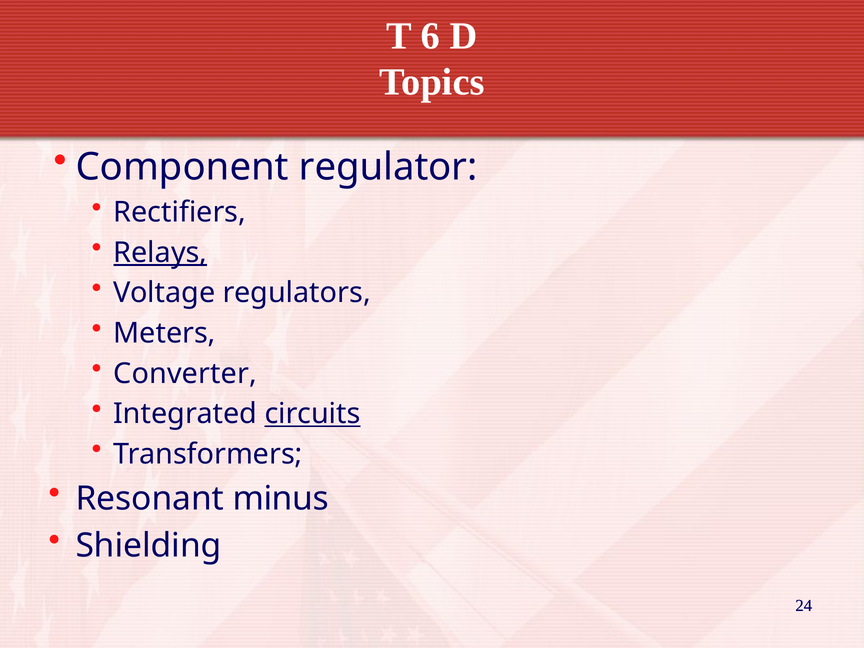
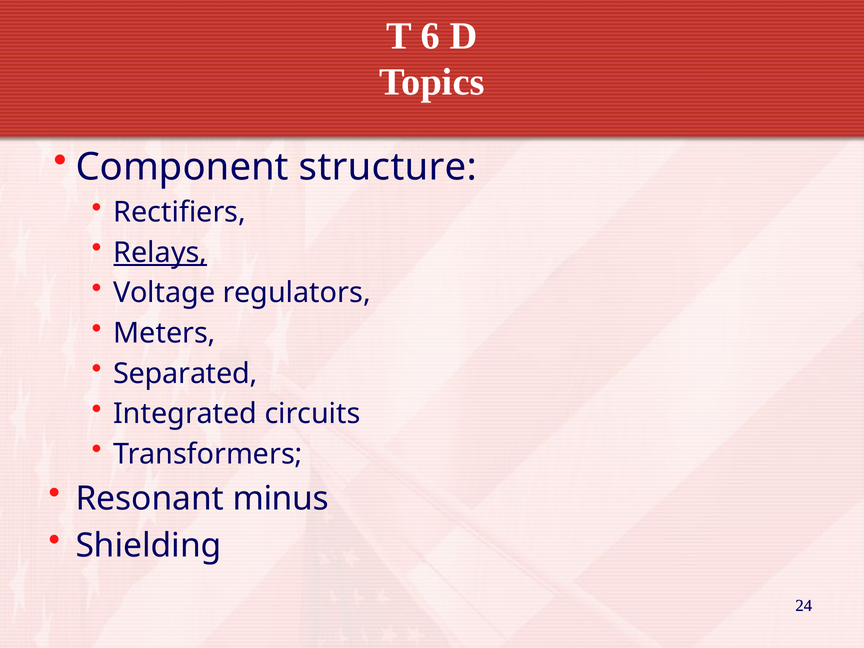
regulator: regulator -> structure
Converter: Converter -> Separated
circuits underline: present -> none
